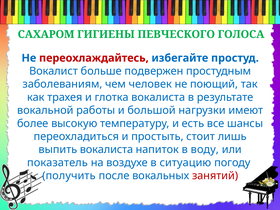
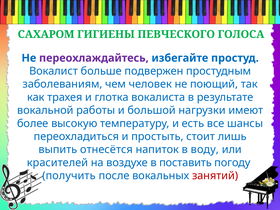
переохлаждайтесь colour: red -> purple
выпить вокалиста: вокалиста -> отнесётся
показатель: показатель -> красителей
ситуацию: ситуацию -> поставить
